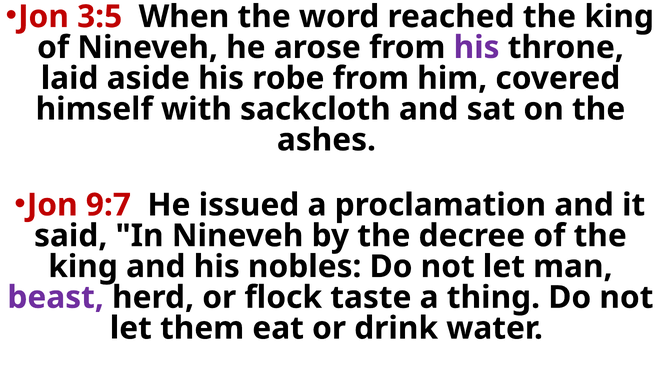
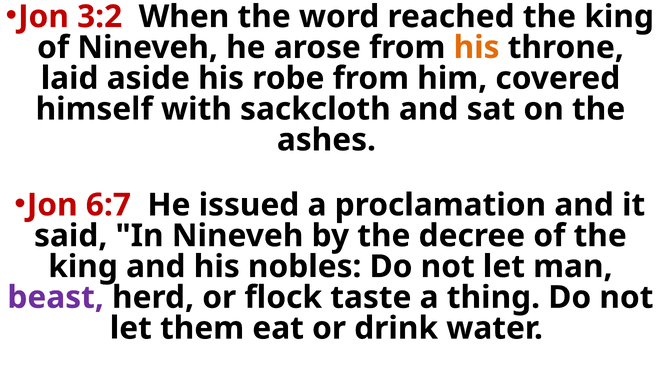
3:5: 3:5 -> 3:2
his at (477, 47) colour: purple -> orange
9:7: 9:7 -> 6:7
